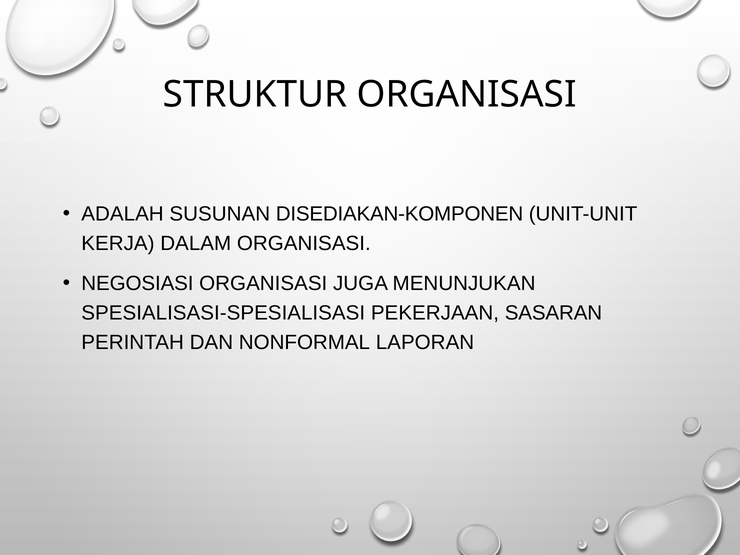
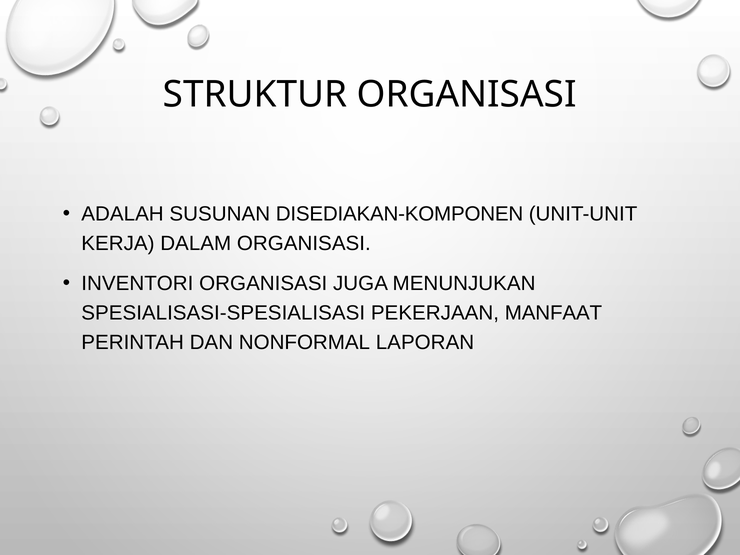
NEGOSIASI: NEGOSIASI -> INVENTORI
SASARAN: SASARAN -> MANFAAT
